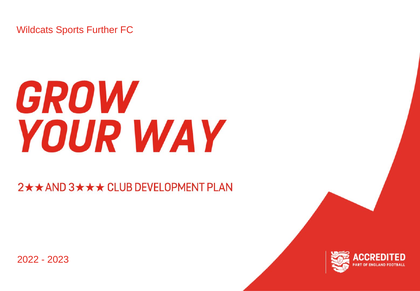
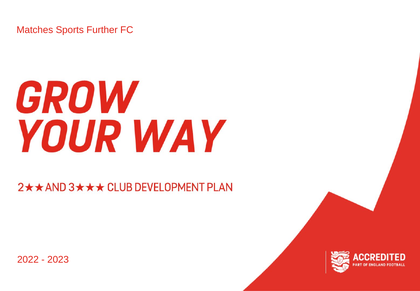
Wildcats: Wildcats -> Matches
